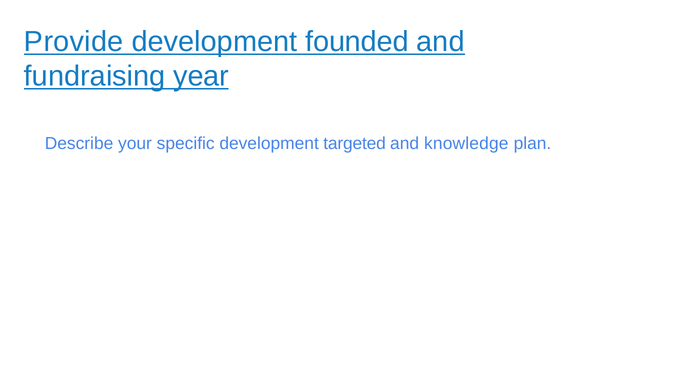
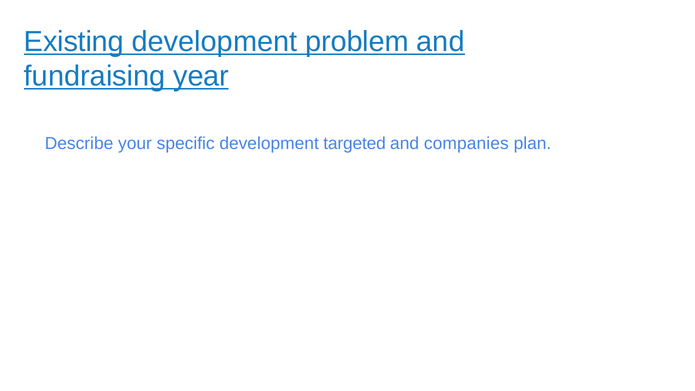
Provide: Provide -> Existing
founded: founded -> problem
knowledge: knowledge -> companies
